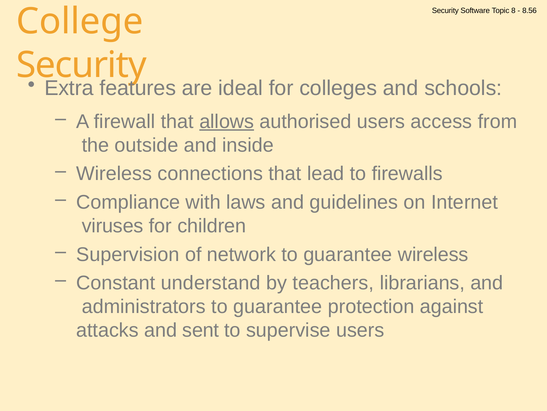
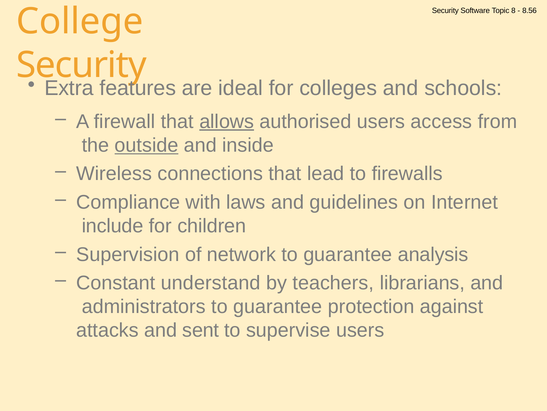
outside underline: none -> present
viruses: viruses -> include
guarantee wireless: wireless -> analysis
